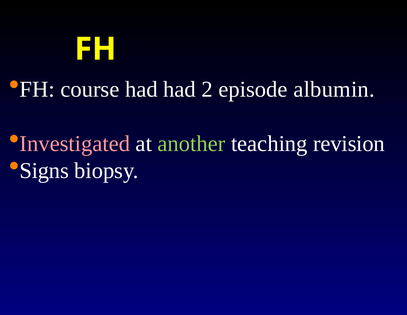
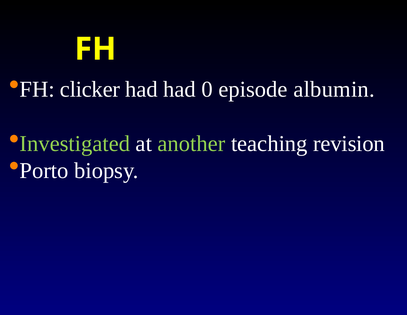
course: course -> clicker
2: 2 -> 0
Investigated colour: pink -> light green
Signs: Signs -> Porto
